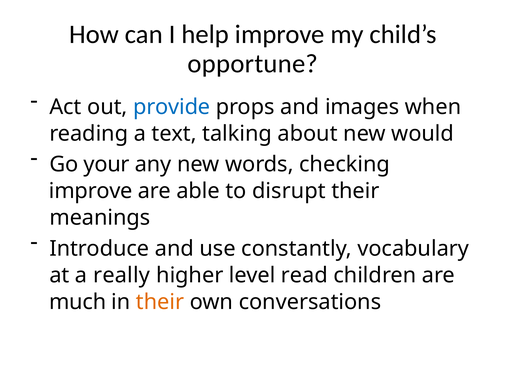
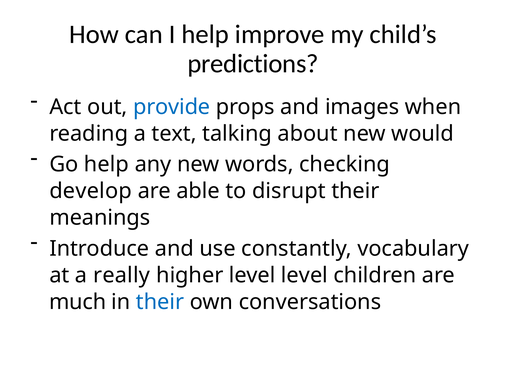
opportune: opportune -> predictions
Go your: your -> help
improve at (91, 191): improve -> develop
level read: read -> level
their at (160, 302) colour: orange -> blue
